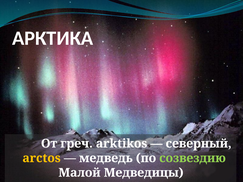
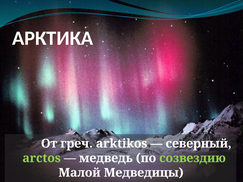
аrctos colour: yellow -> light green
